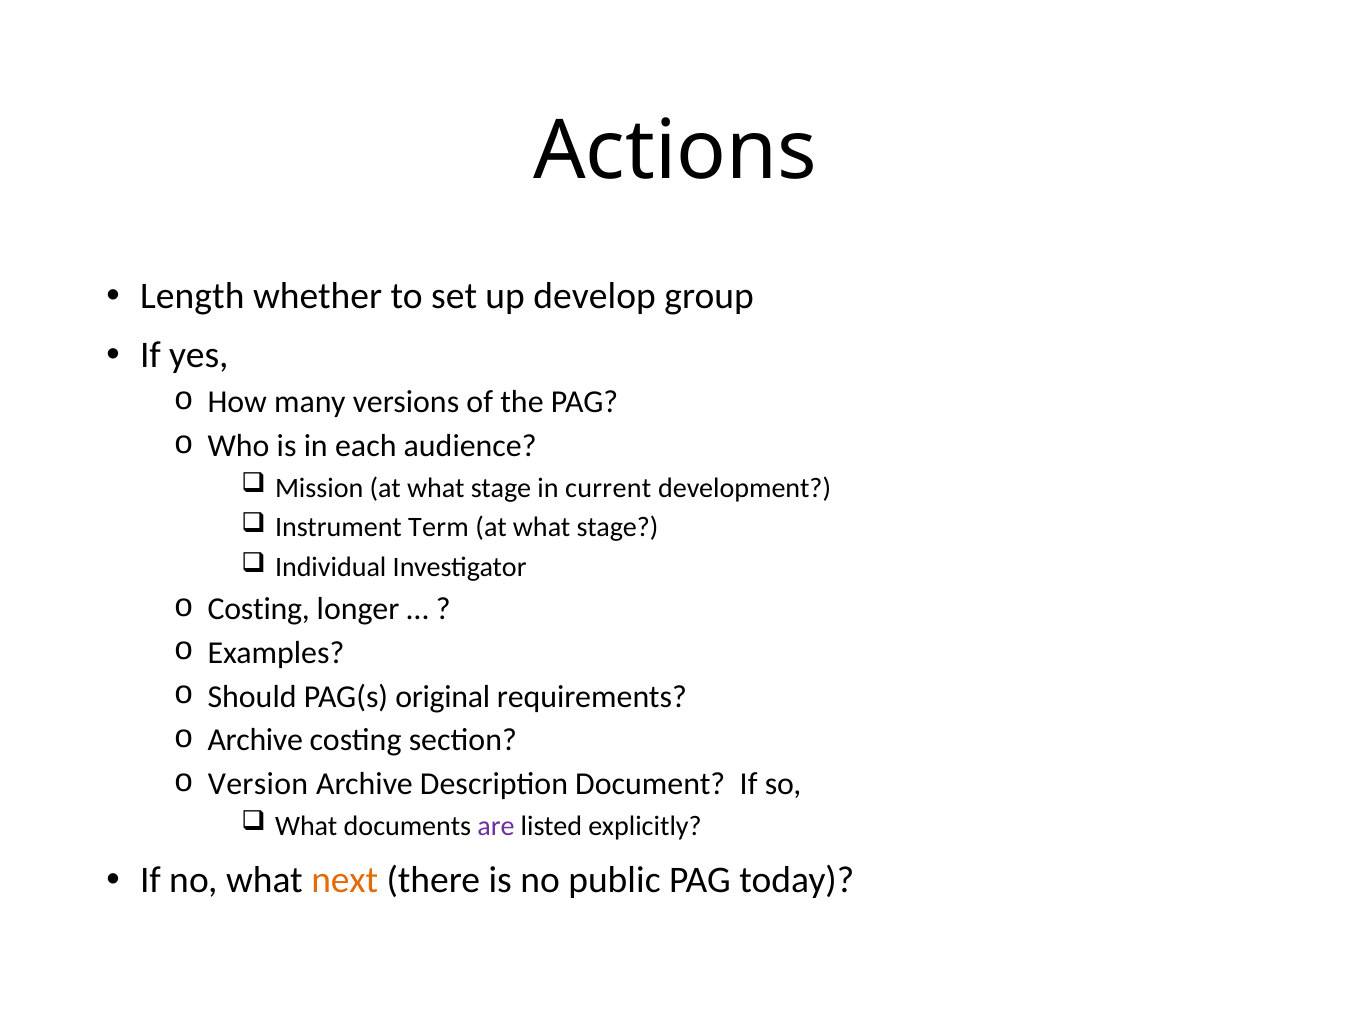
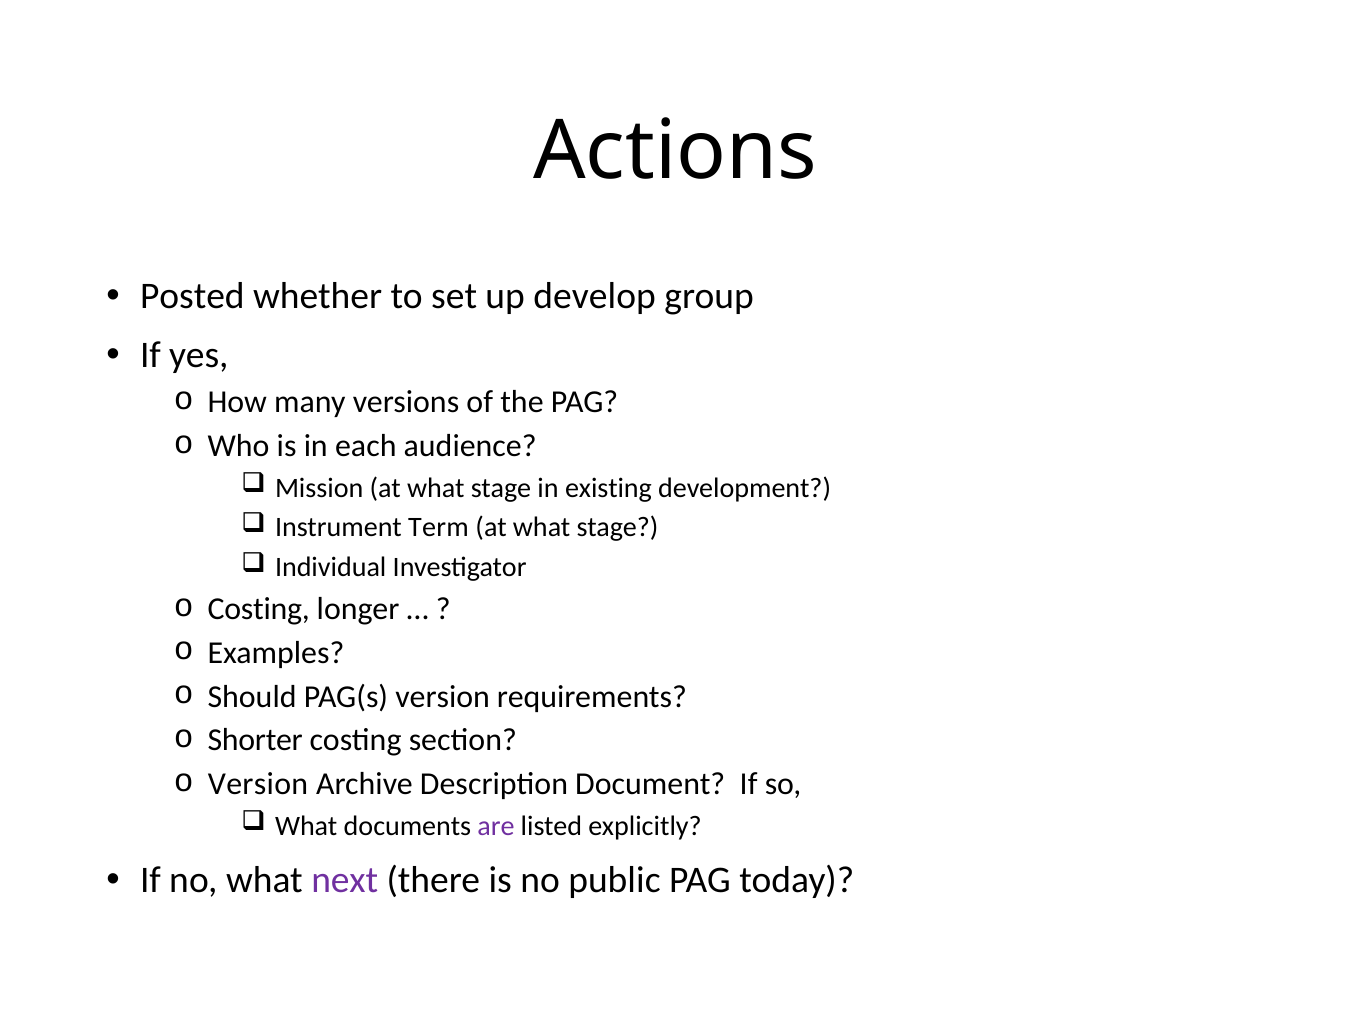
Length: Length -> Posted
current: current -> existing
PAG(s original: original -> version
Archive at (255, 741): Archive -> Shorter
next colour: orange -> purple
